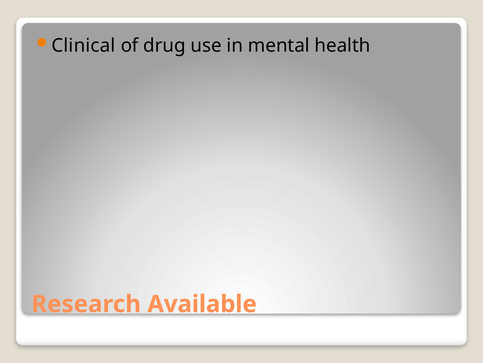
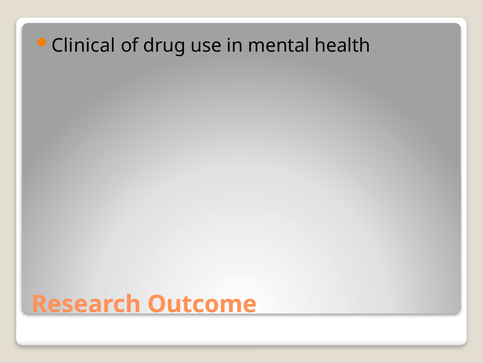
Available: Available -> Outcome
